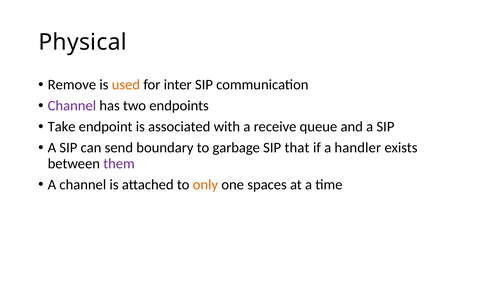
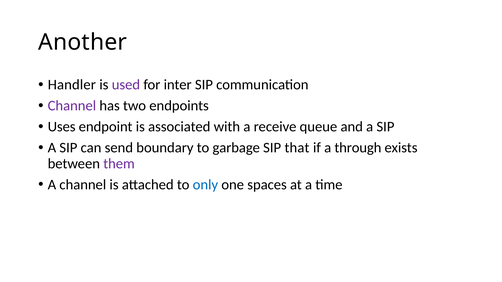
Physical: Physical -> Another
Remove: Remove -> Handler
used colour: orange -> purple
Take: Take -> Uses
handler: handler -> through
only colour: orange -> blue
